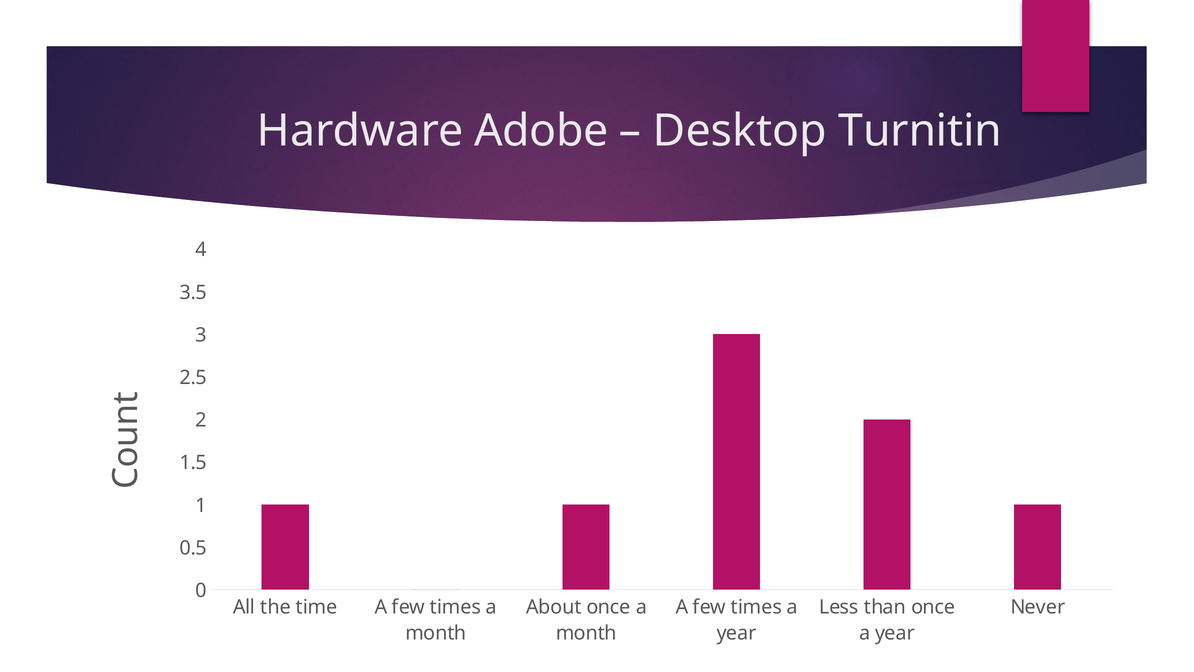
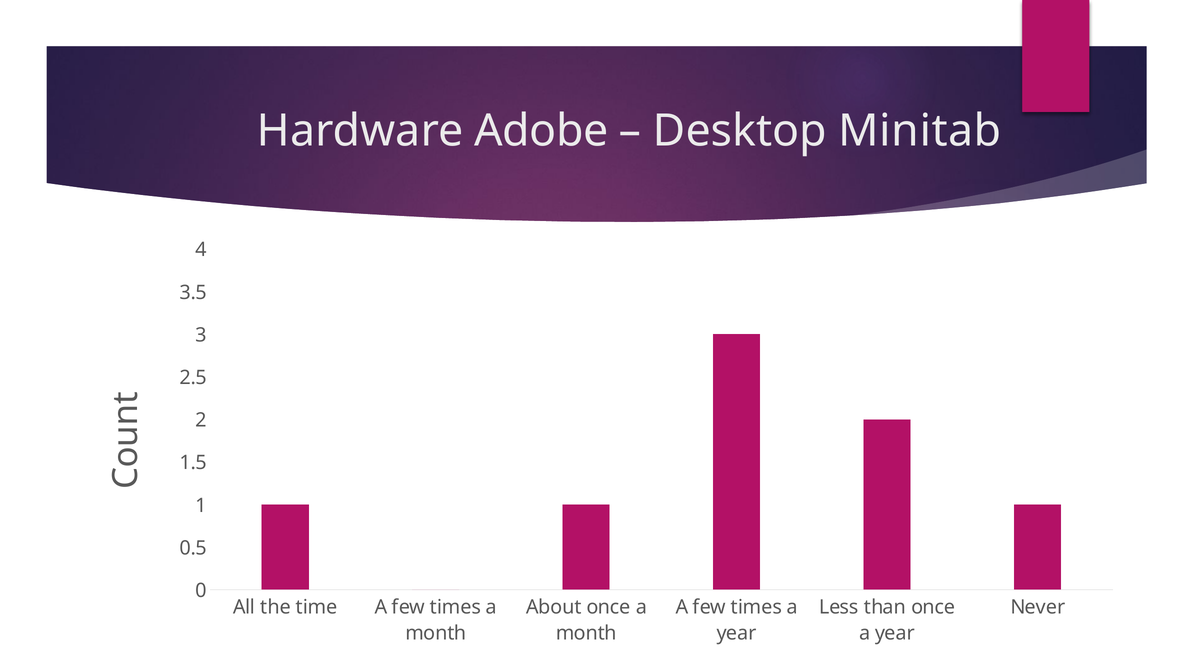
Turnitin: Turnitin -> Minitab
